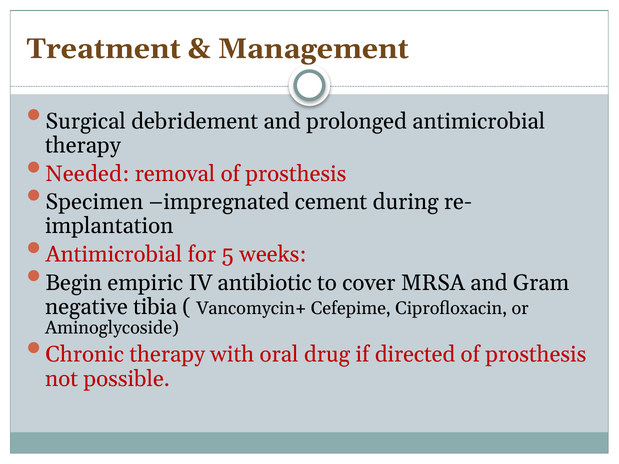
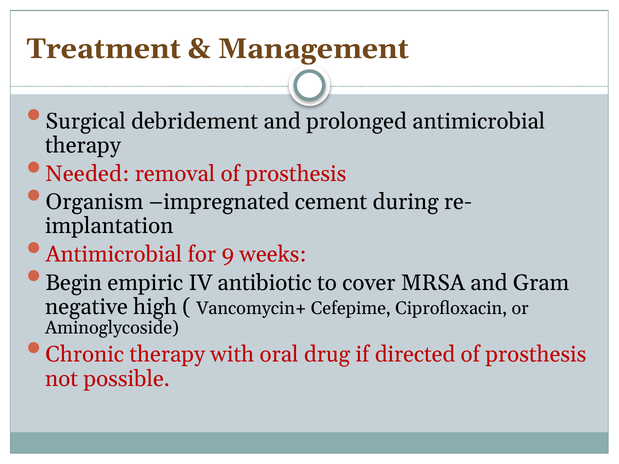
Specimen: Specimen -> Organism
5: 5 -> 9
tibia: tibia -> high
